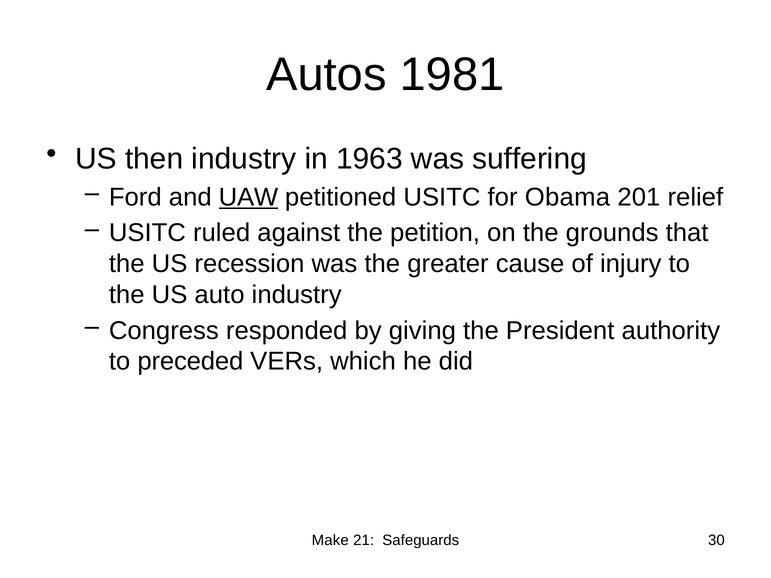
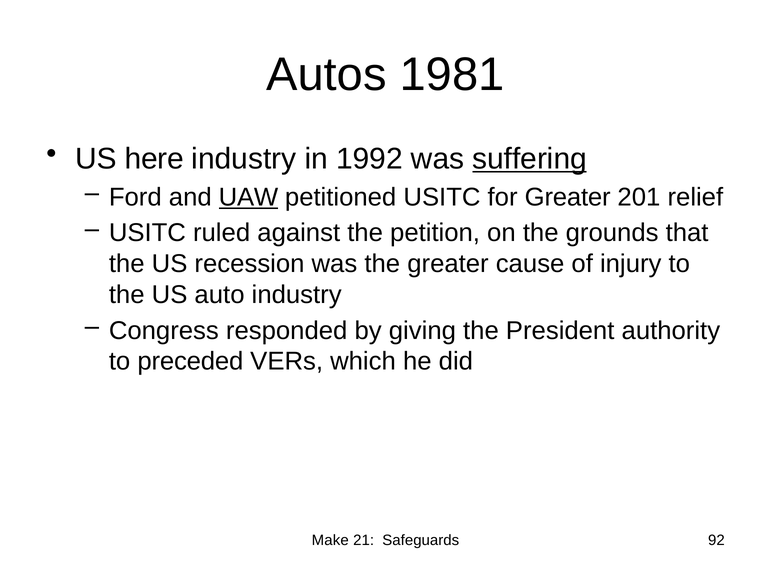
then: then -> here
1963: 1963 -> 1992
suffering underline: none -> present
for Obama: Obama -> Greater
30: 30 -> 92
